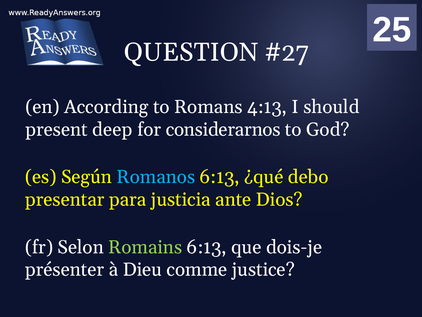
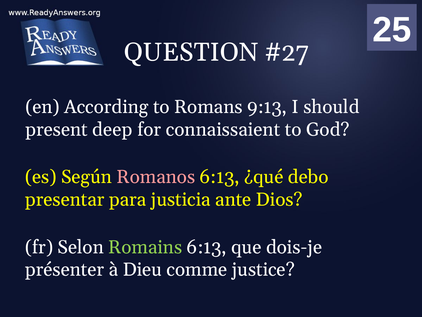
4:13: 4:13 -> 9:13
considerarnos: considerarnos -> connaissaient
Romanos colour: light blue -> pink
